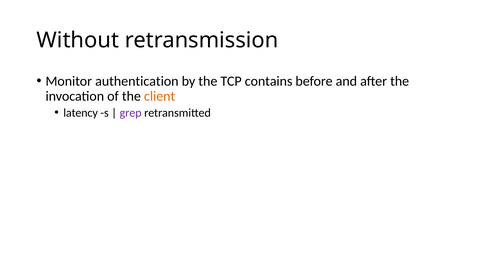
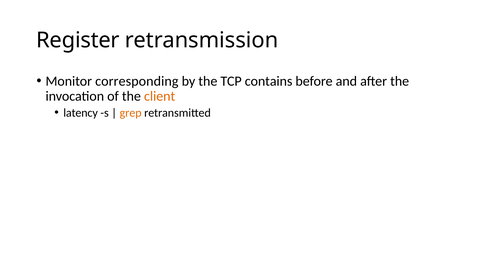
Without: Without -> Register
authentication: authentication -> corresponding
grep colour: purple -> orange
